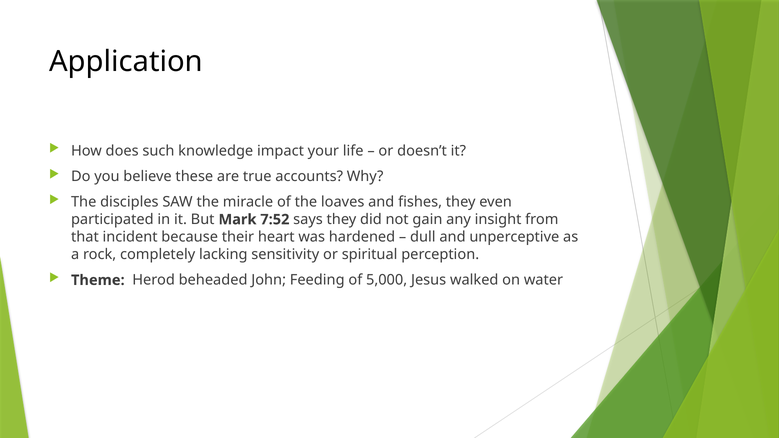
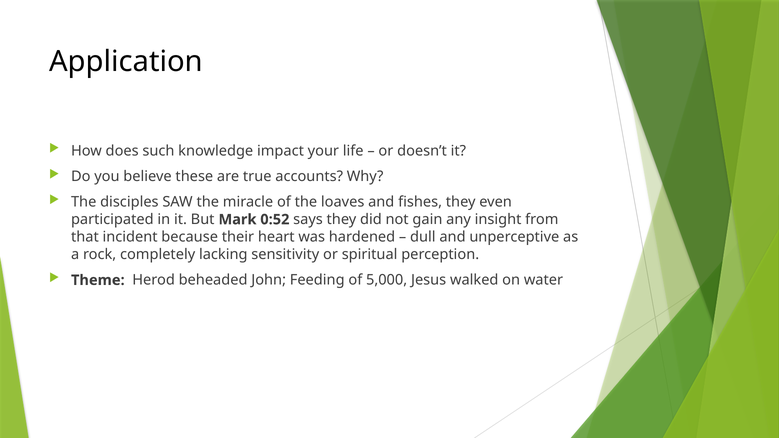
7:52: 7:52 -> 0:52
